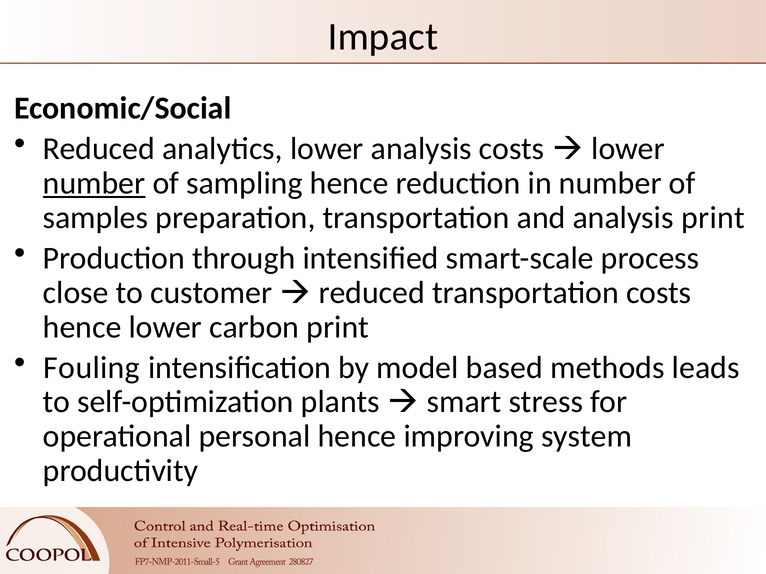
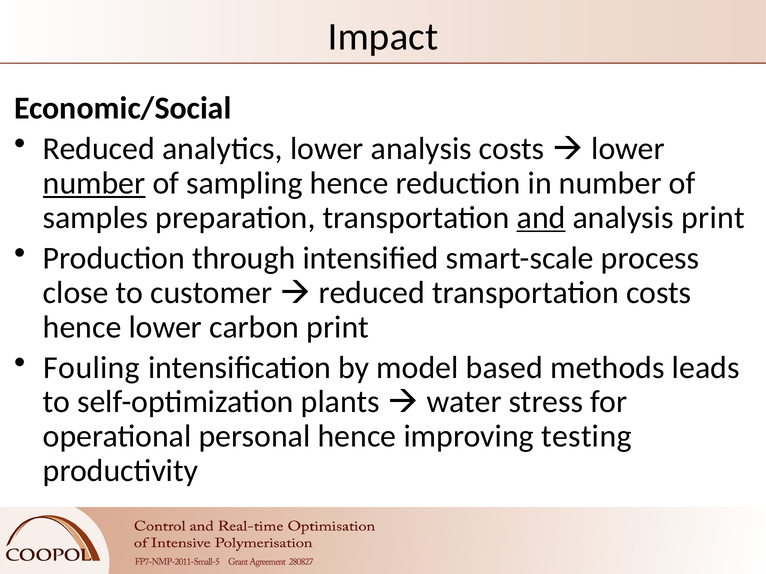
and underline: none -> present
smart: smart -> water
system: system -> testing
